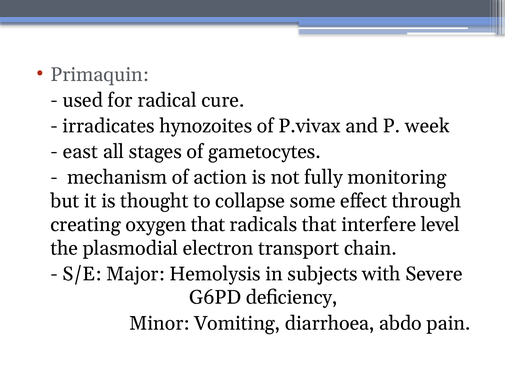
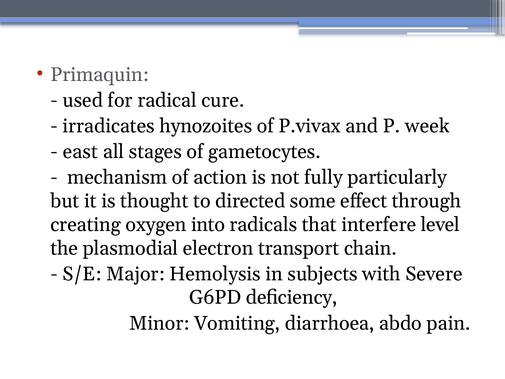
monitoring: monitoring -> particularly
collapse: collapse -> directed
oxygen that: that -> into
